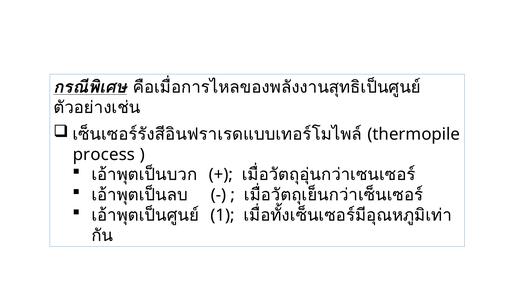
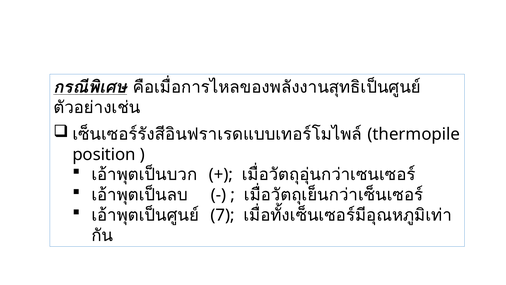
process: process -> position
1: 1 -> 7
